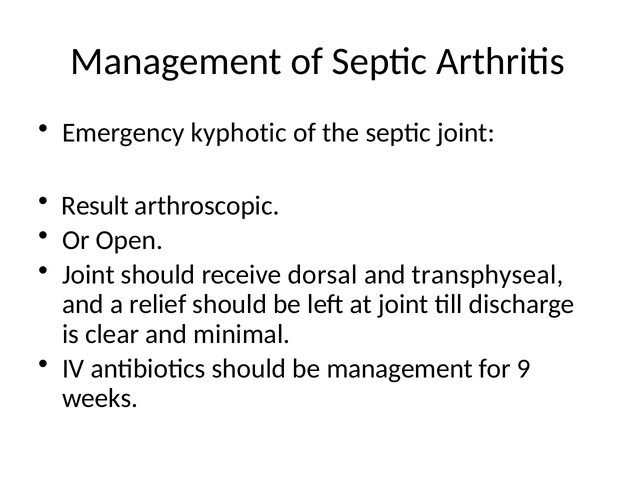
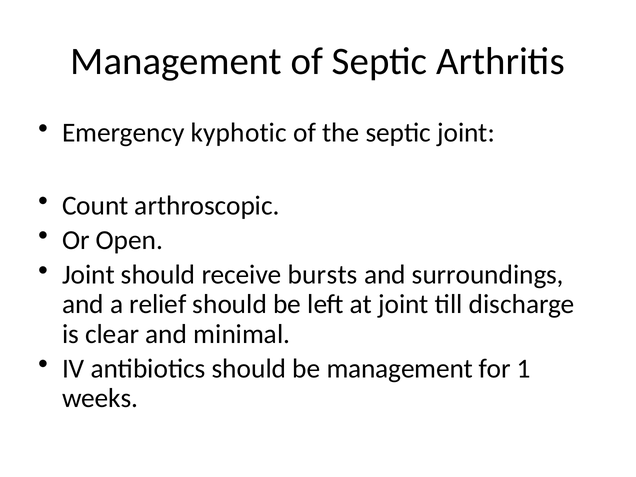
Result: Result -> Count
dorsal: dorsal -> bursts
transphyseal: transphyseal -> surroundings
9: 9 -> 1
